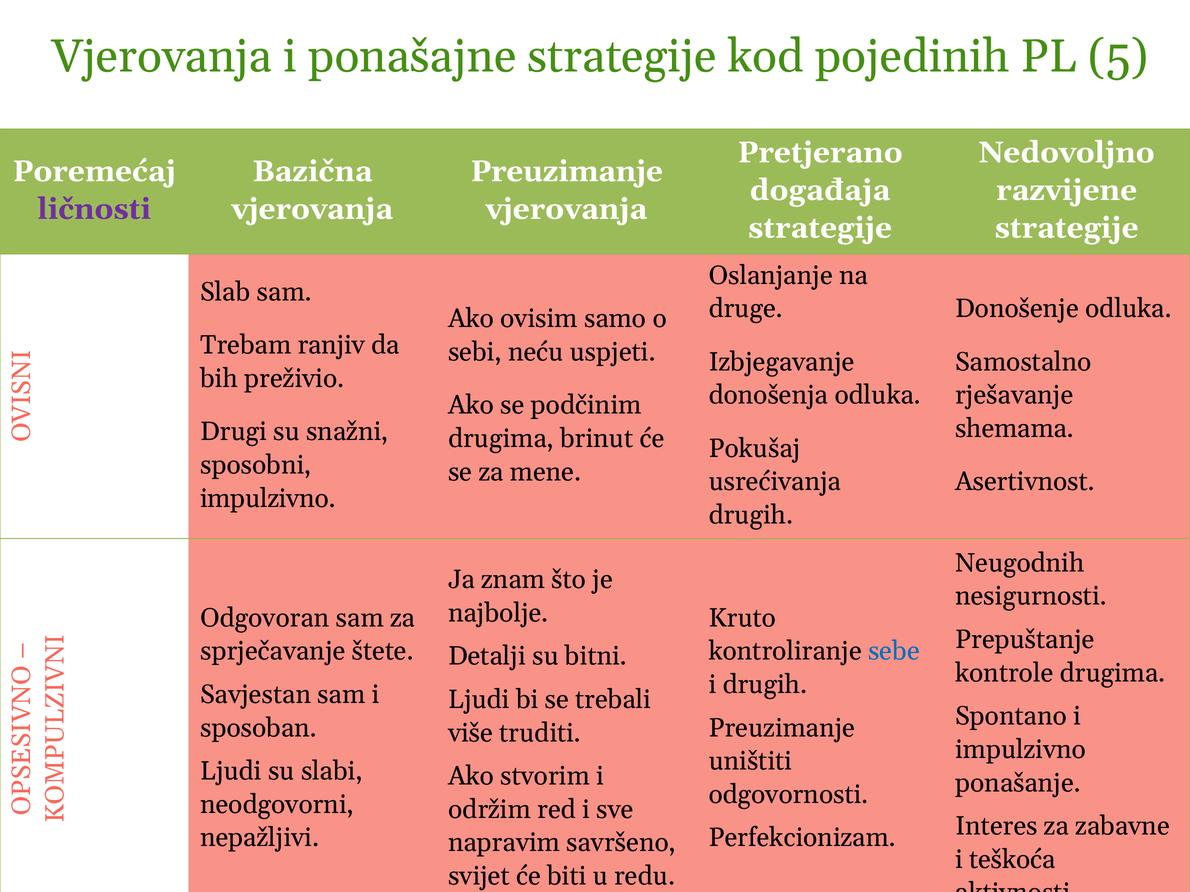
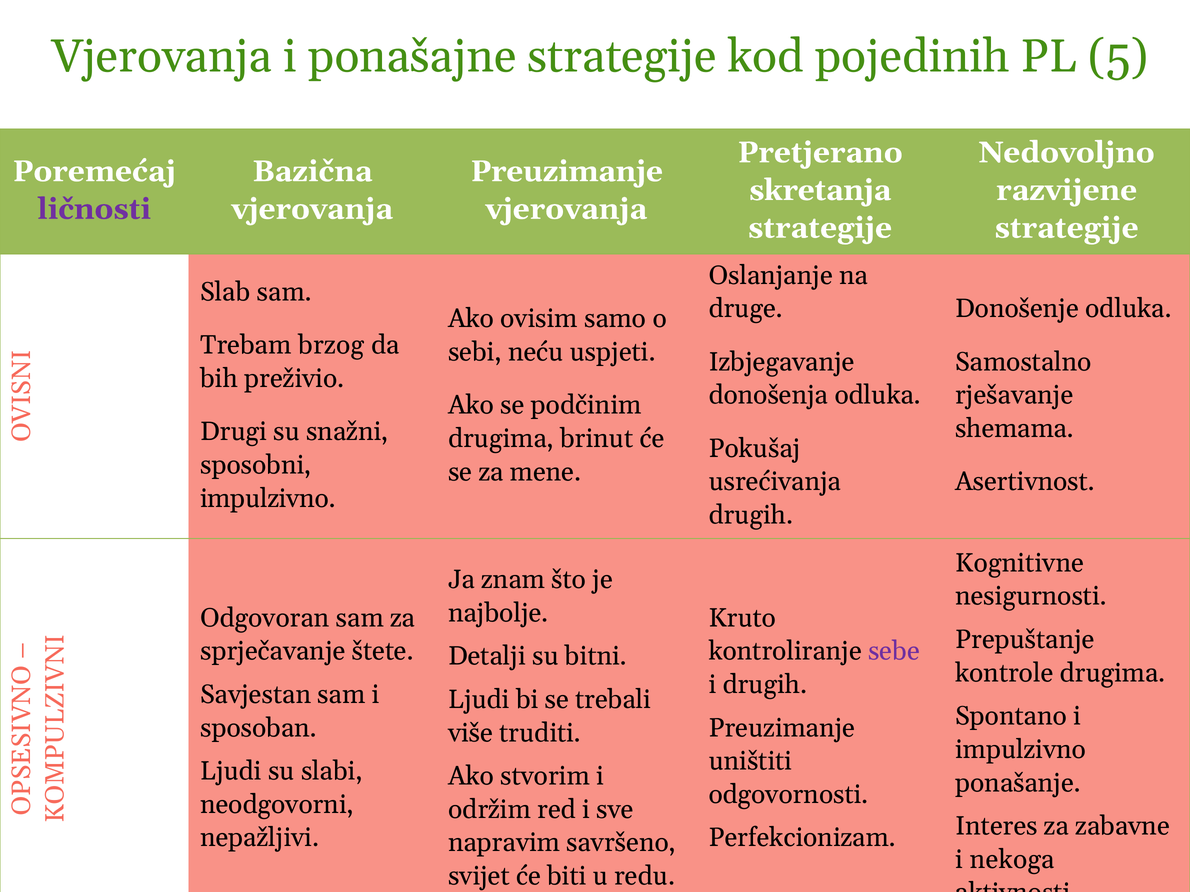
događaja: događaja -> skretanja
ranjiv: ranjiv -> brzog
Neugodnih: Neugodnih -> Kognitivne
sebe colour: blue -> purple
teškoća: teškoća -> nekoga
